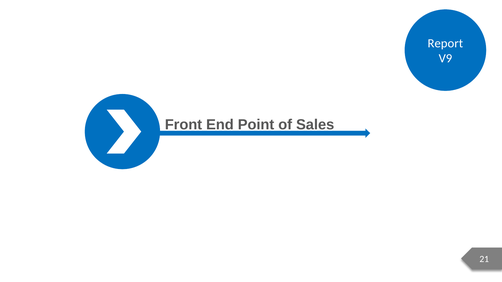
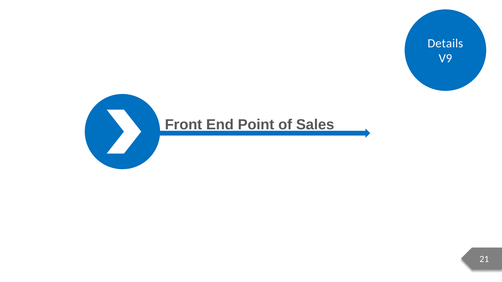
Report: Report -> Details
